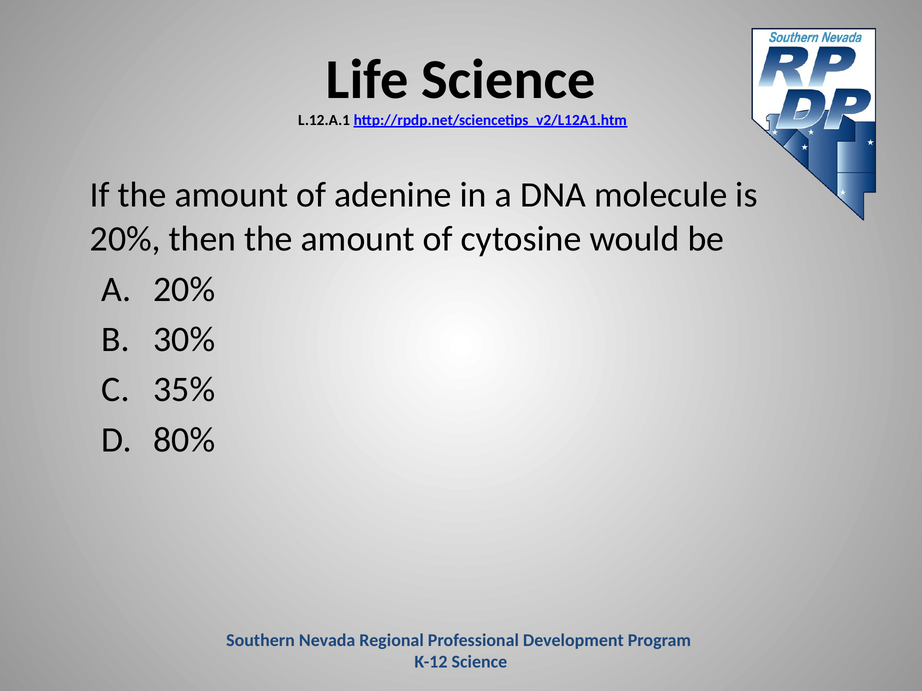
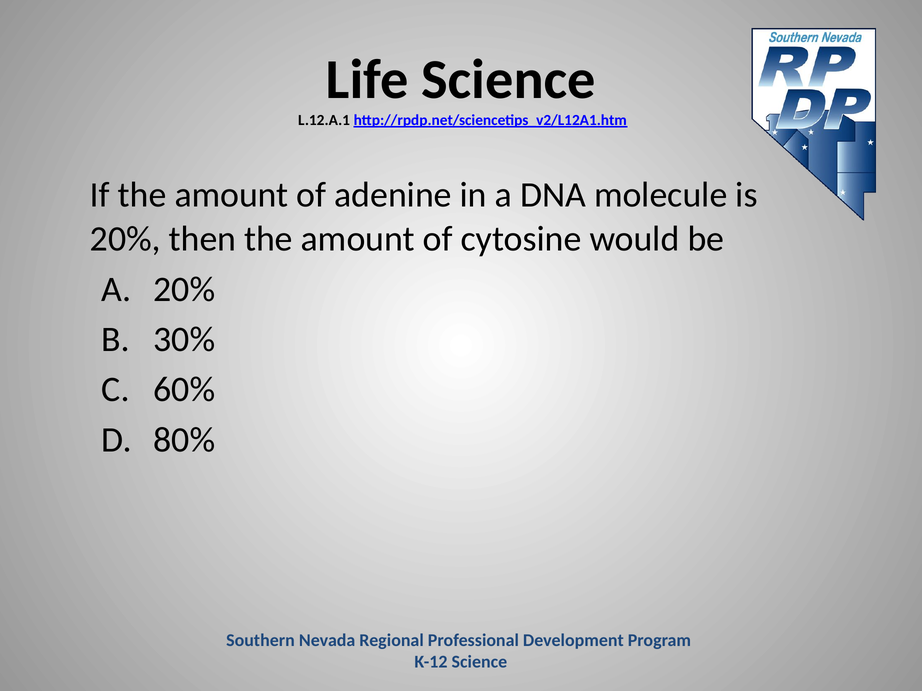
35%: 35% -> 60%
